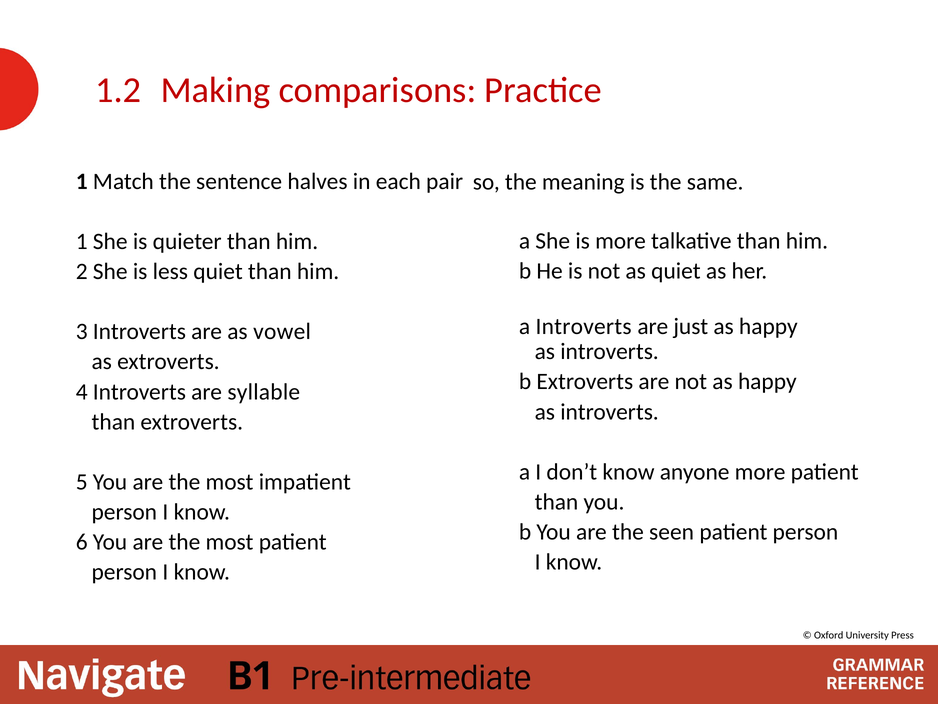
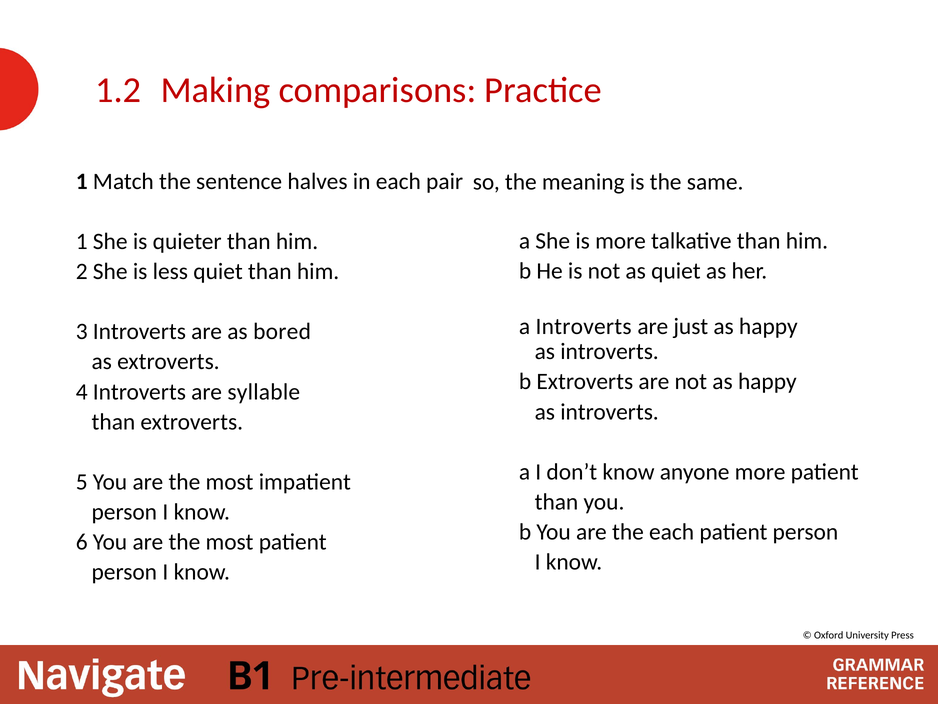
vowel: vowel -> bored
the seen: seen -> each
